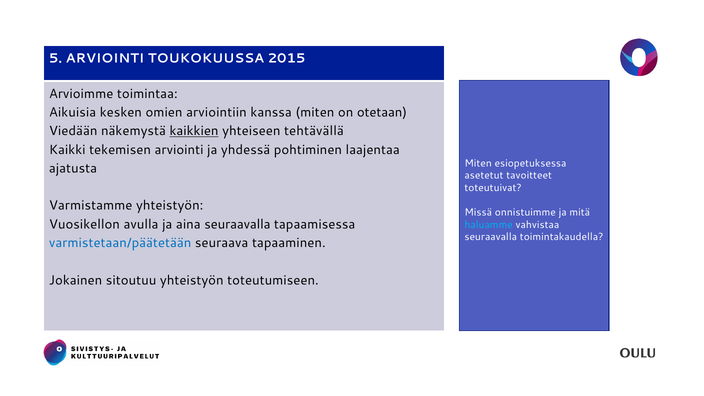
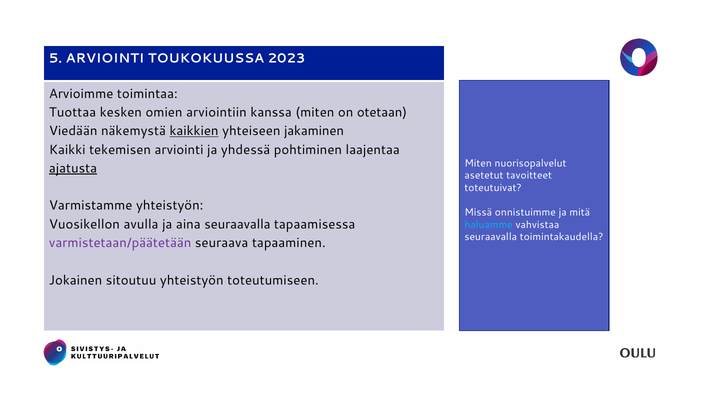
2015: 2015 -> 2023
Aikuisia: Aikuisia -> Tuottaa
tehtävällä: tehtävällä -> jakaminen
esiopetuksessa: esiopetuksessa -> nuorisopalvelut
ajatusta underline: none -> present
varmistetaan/päätetään colour: blue -> purple
